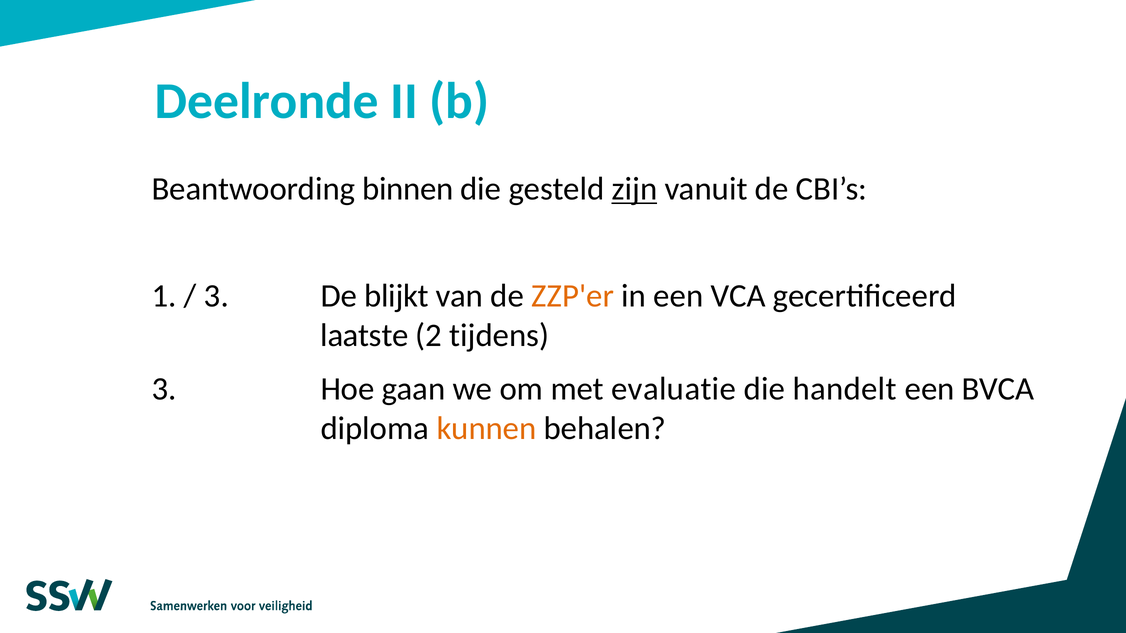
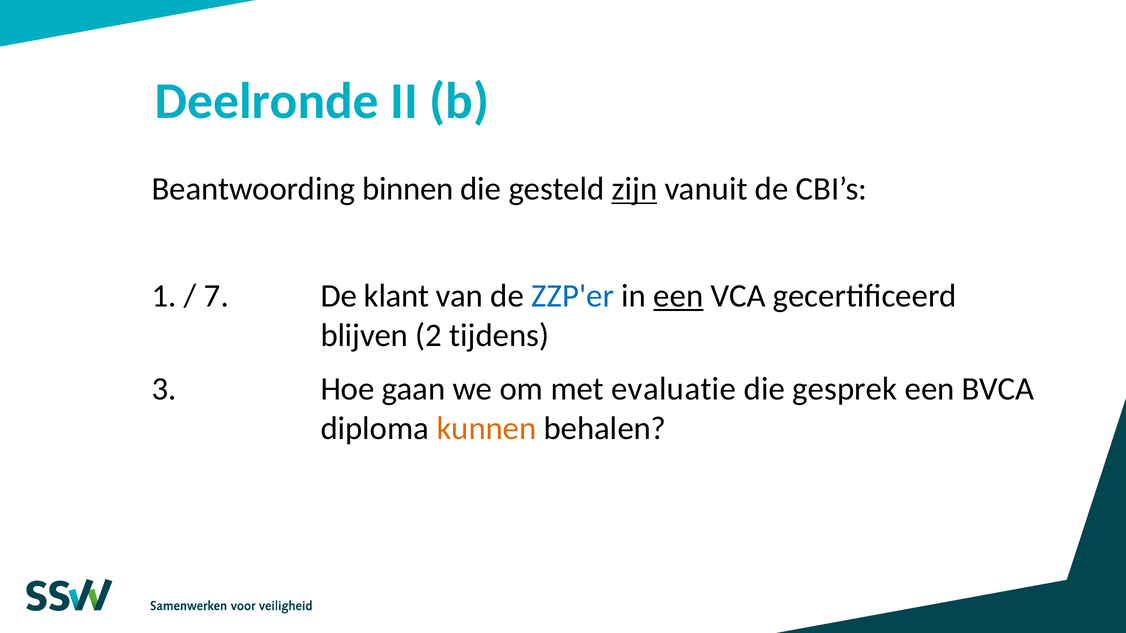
3 at (216, 296): 3 -> 7
blijkt: blijkt -> klant
ZZP'er colour: orange -> blue
een at (678, 296) underline: none -> present
laatste: laatste -> blijven
handelt: handelt -> gesprek
